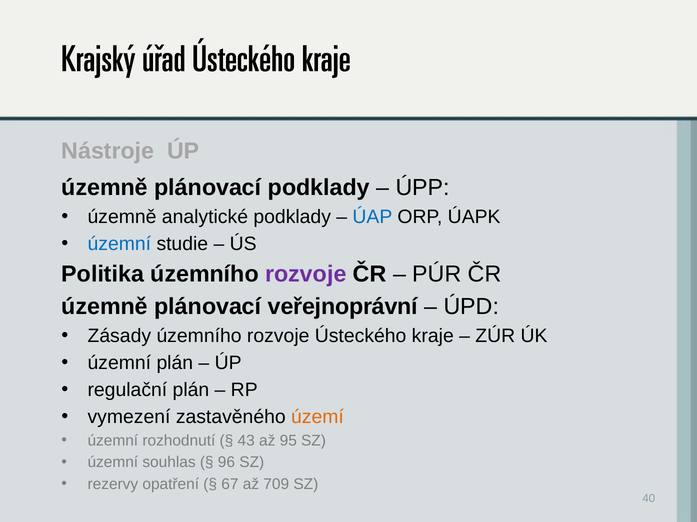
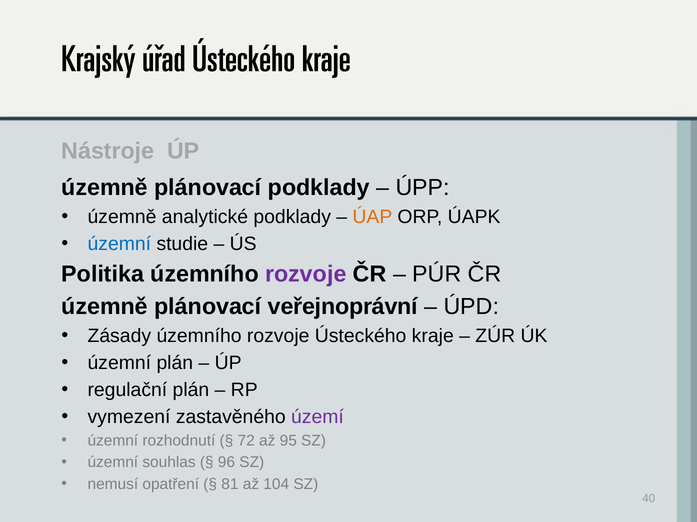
ÚAP colour: blue -> orange
území colour: orange -> purple
43: 43 -> 72
rezervy: rezervy -> nemusí
67: 67 -> 81
709: 709 -> 104
